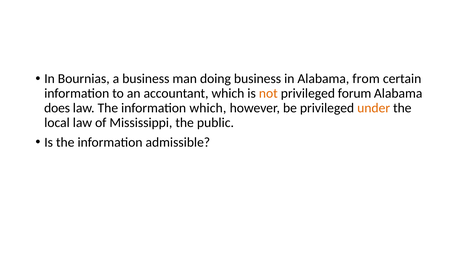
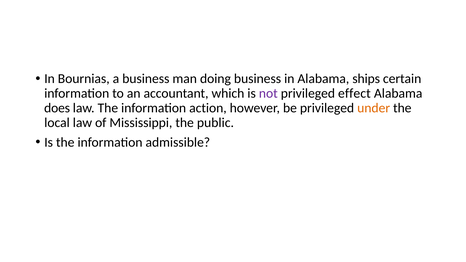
from: from -> ships
not colour: orange -> purple
forum: forum -> effect
information which: which -> action
